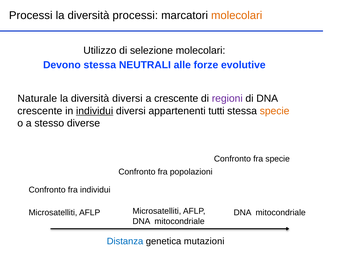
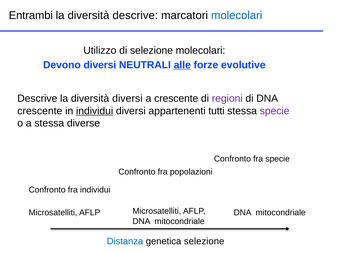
Processi at (31, 15): Processi -> Entrambi
diversità processi: processi -> descrive
molecolari at (237, 15) colour: orange -> blue
Devono stessa: stessa -> diversi
alle underline: none -> present
Naturale at (37, 98): Naturale -> Descrive
specie at (275, 111) colour: orange -> purple
a stesso: stesso -> stessa
genetica mutazioni: mutazioni -> selezione
